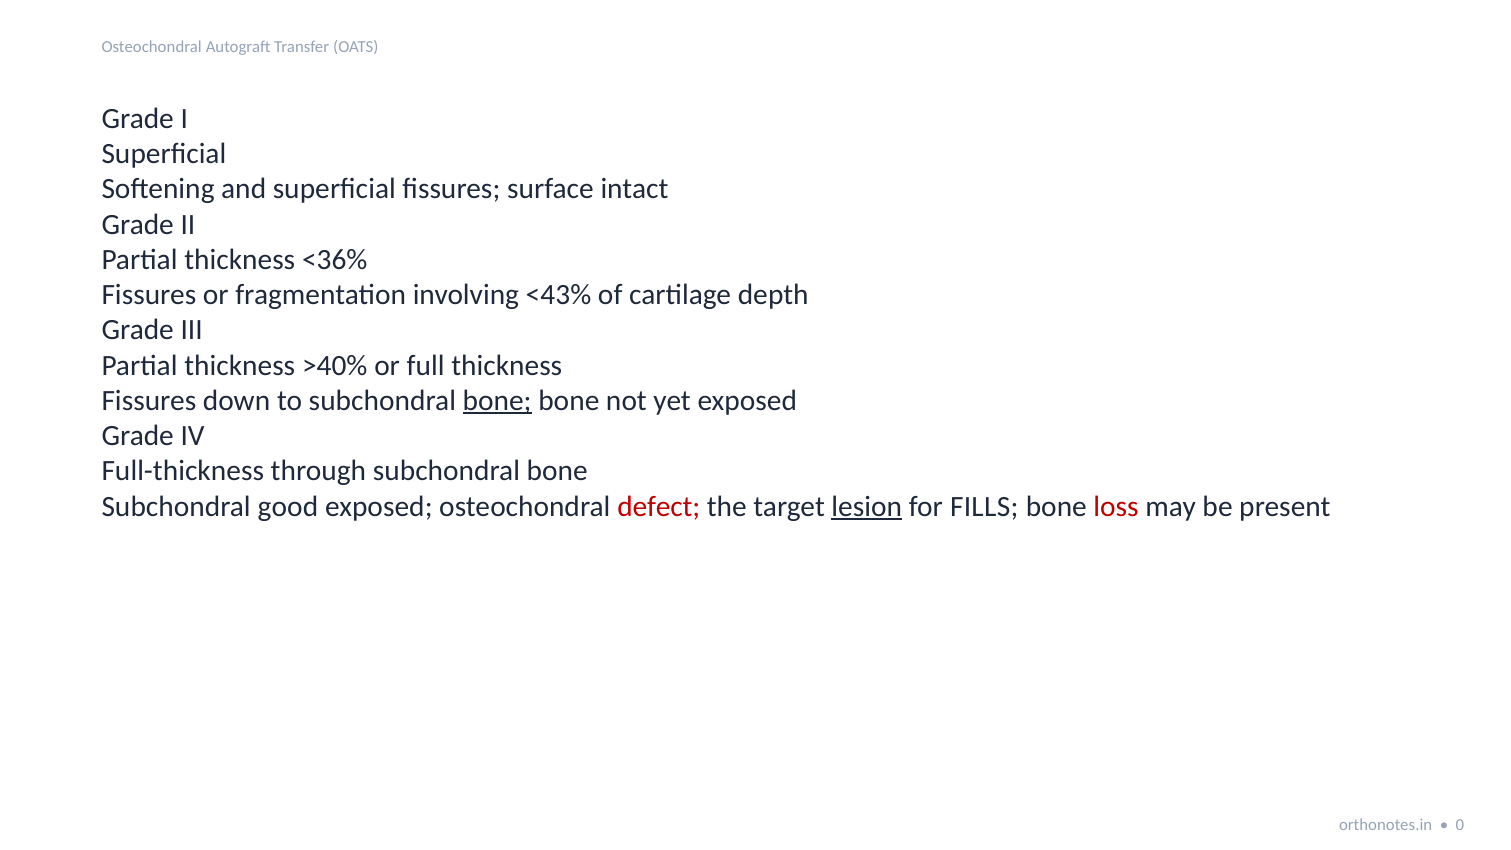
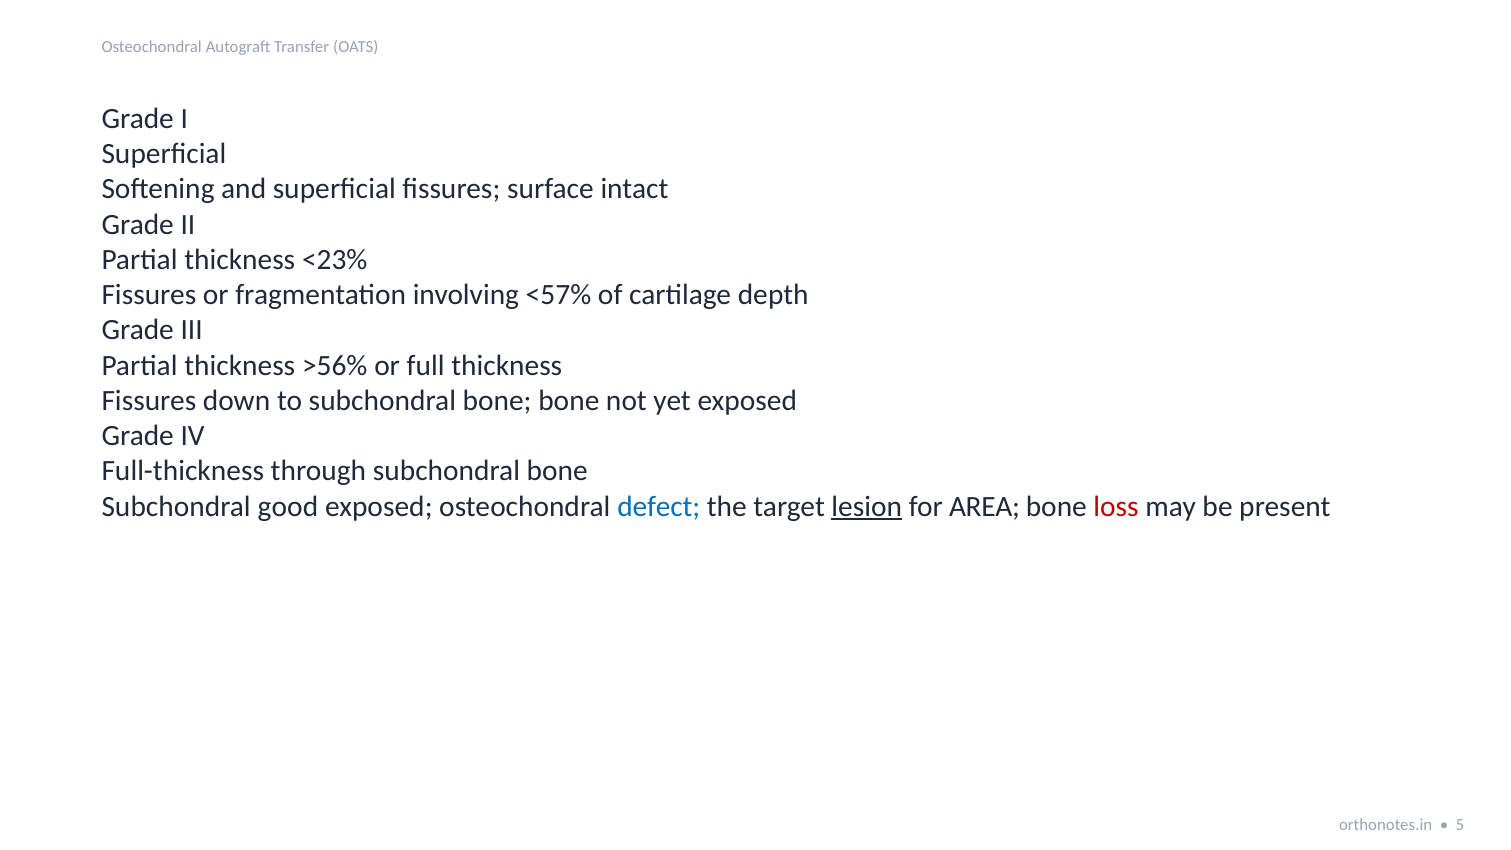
<36%: <36% -> <23%
<43%: <43% -> <57%
>40%: >40% -> >56%
bone at (497, 401) underline: present -> none
defect colour: red -> blue
FILLS: FILLS -> AREA
0: 0 -> 5
